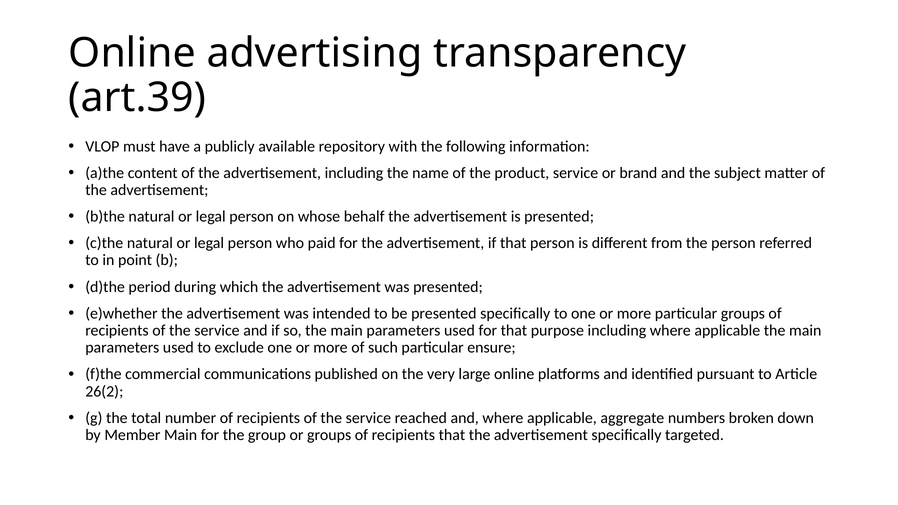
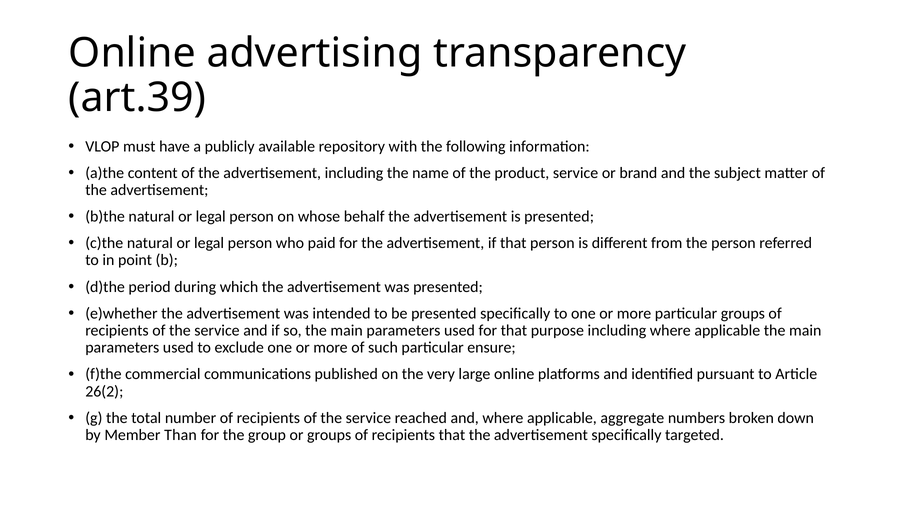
Member Main: Main -> Than
